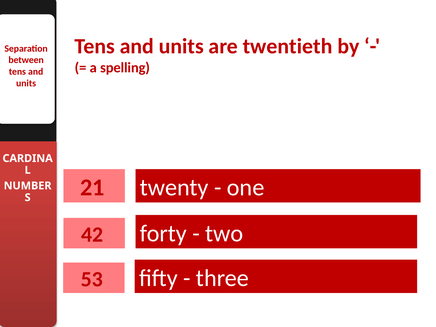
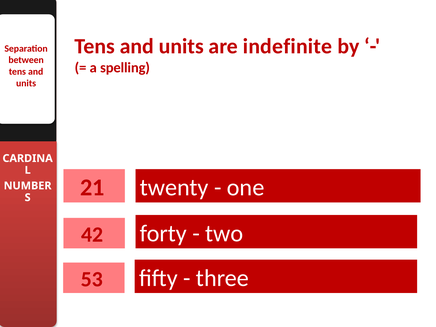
twentieth: twentieth -> indefinite
